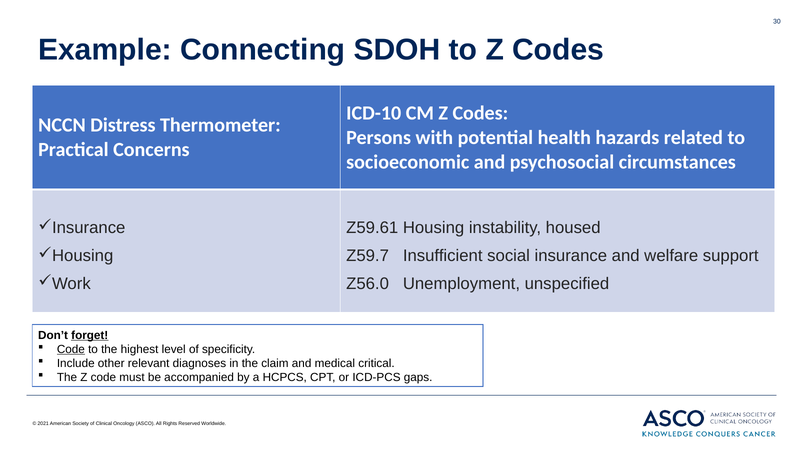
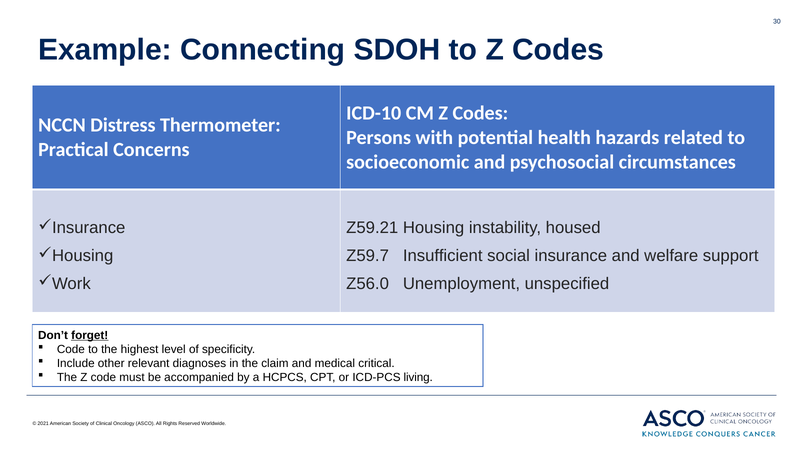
Z59.61: Z59.61 -> Z59.21
Code at (71, 349) underline: present -> none
gaps: gaps -> living
